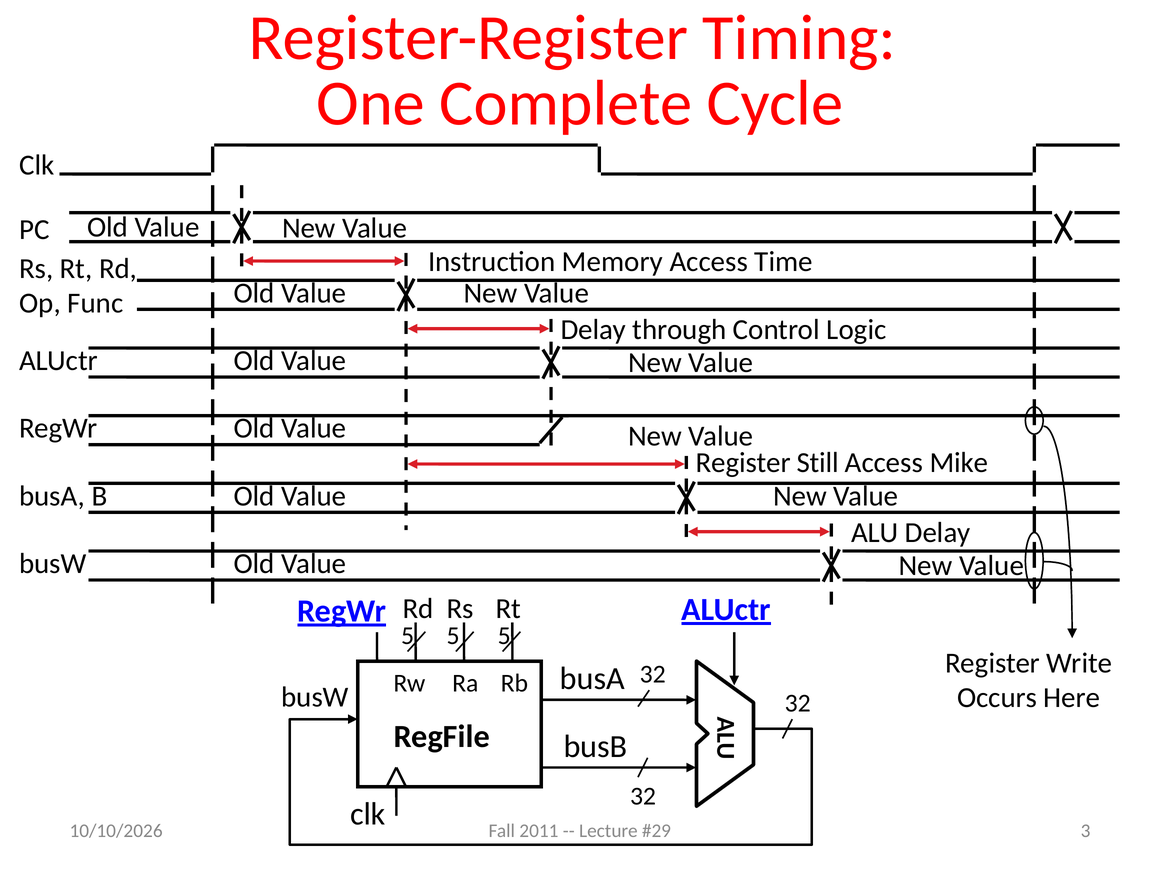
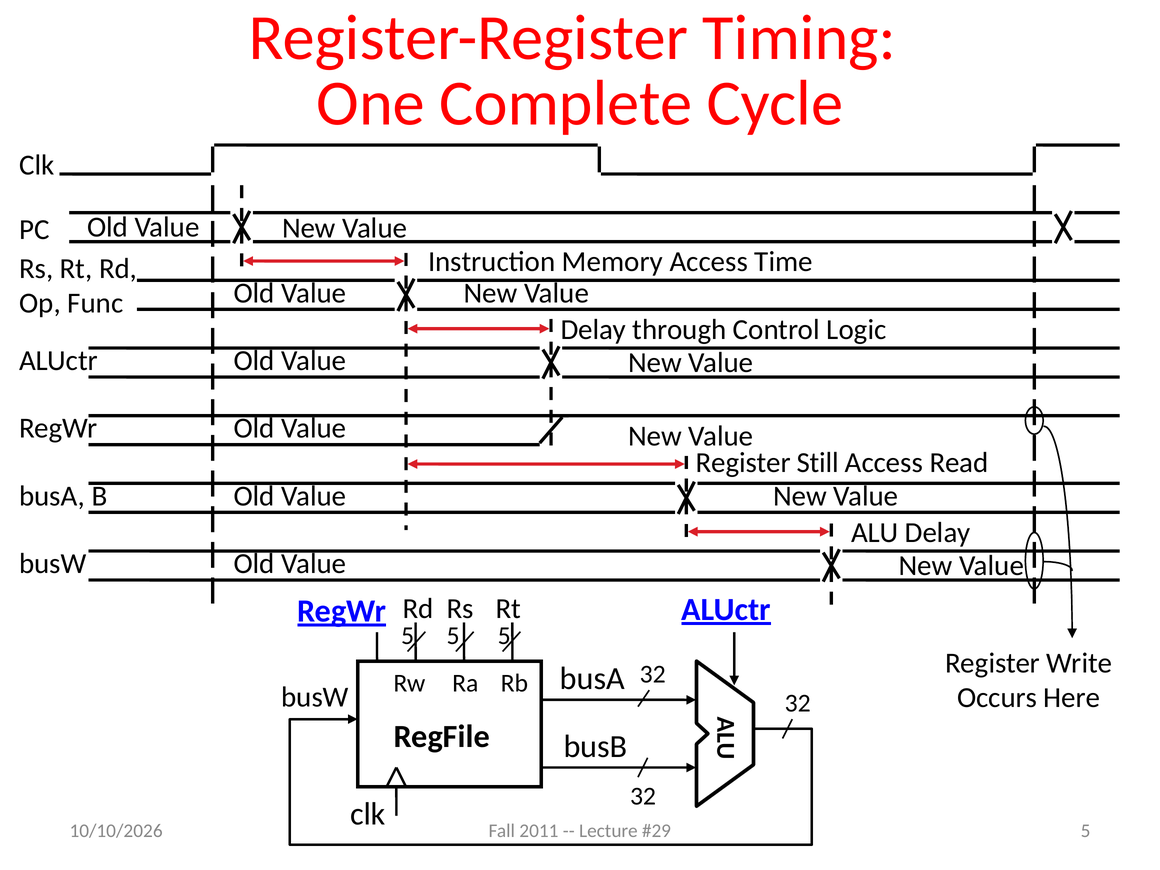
Mike: Mike -> Read
3 at (1086, 831): 3 -> 5
